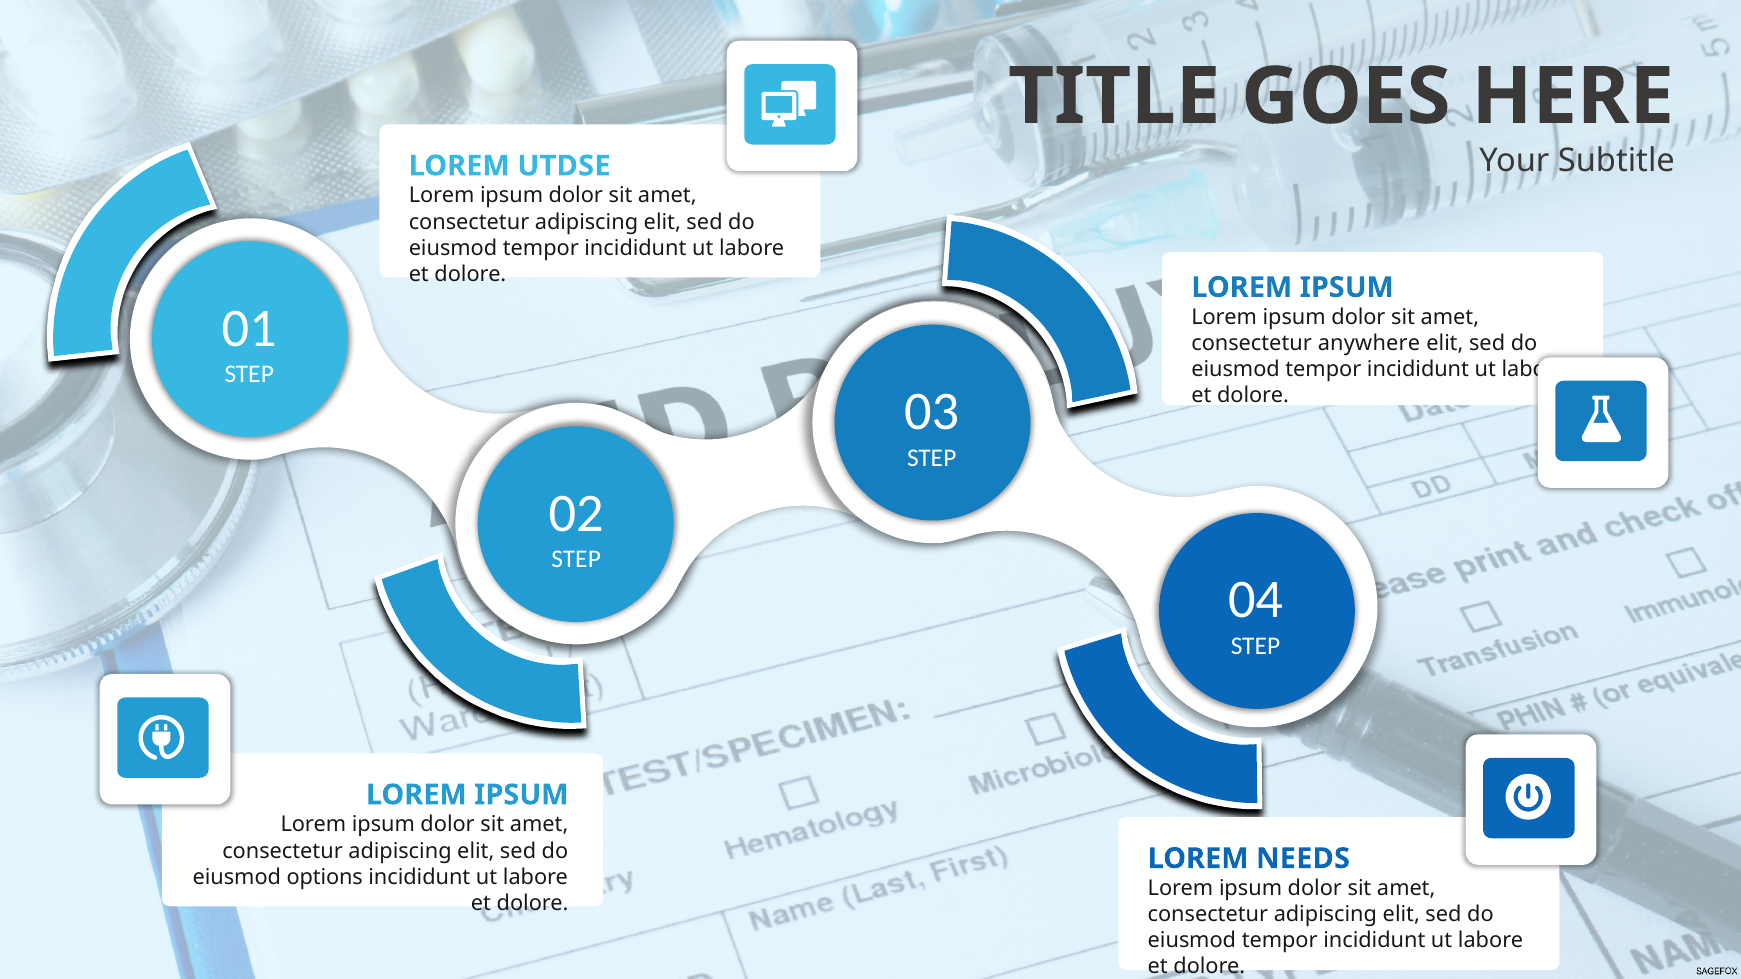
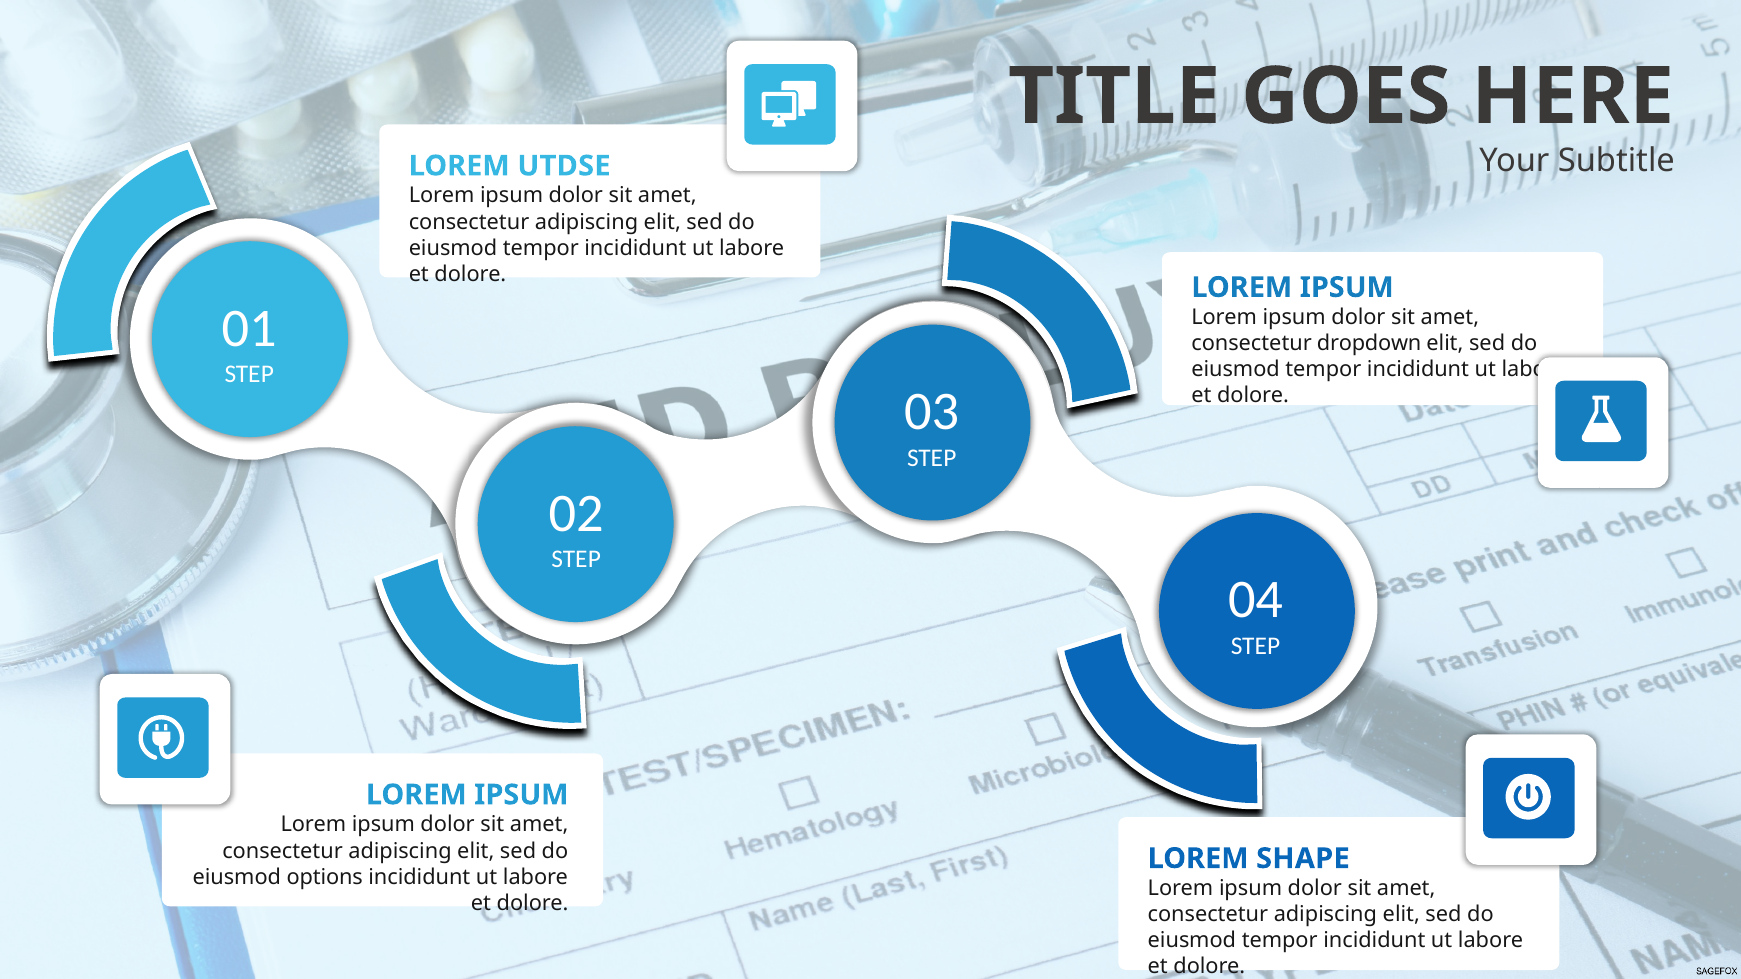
anywhere: anywhere -> dropdown
NEEDS: NEEDS -> SHAPE
